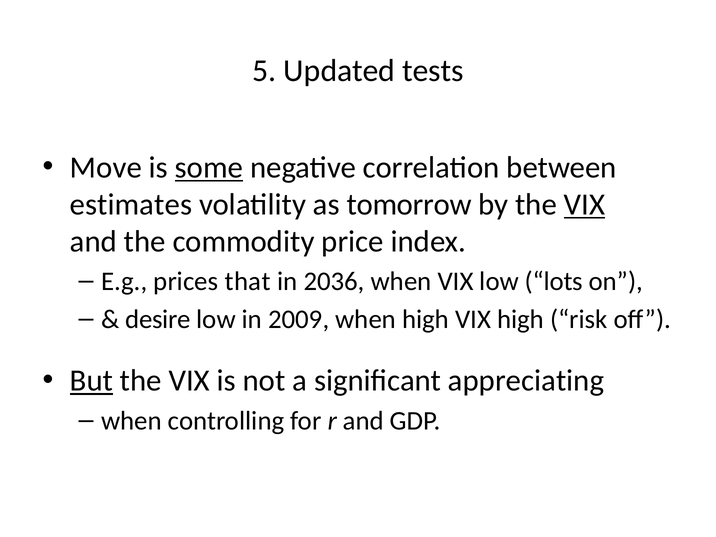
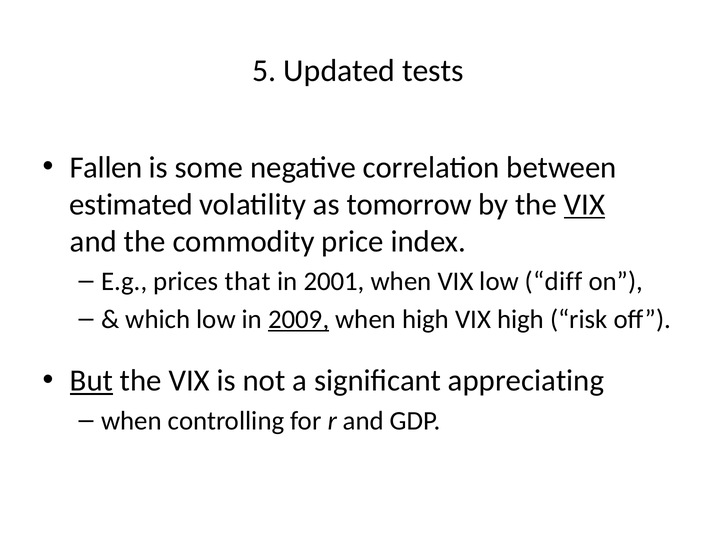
Move: Move -> Fallen
some underline: present -> none
estimates: estimates -> estimated
2036: 2036 -> 2001
lots: lots -> diff
desire: desire -> which
2009 underline: none -> present
